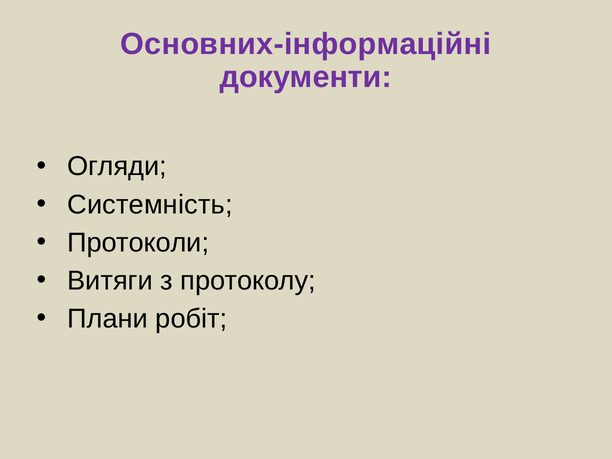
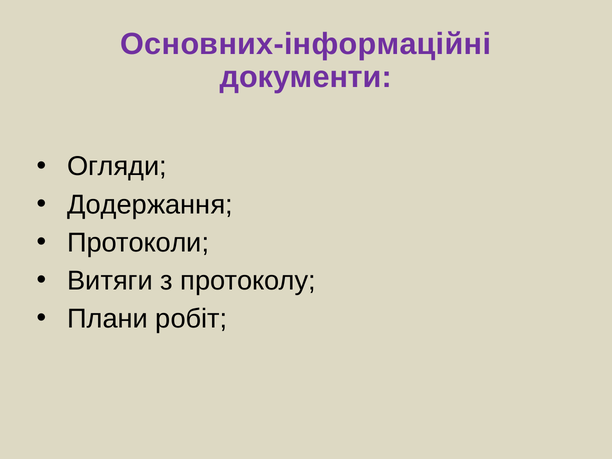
Системність: Системність -> Додержання
